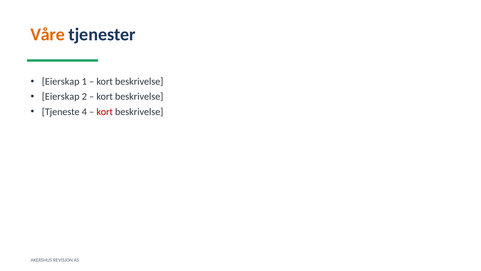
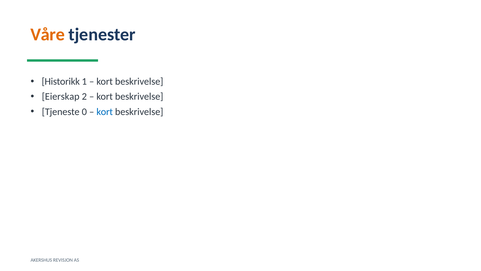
Eierskap at (61, 81): Eierskap -> Historikk
4: 4 -> 0
kort at (105, 112) colour: red -> blue
